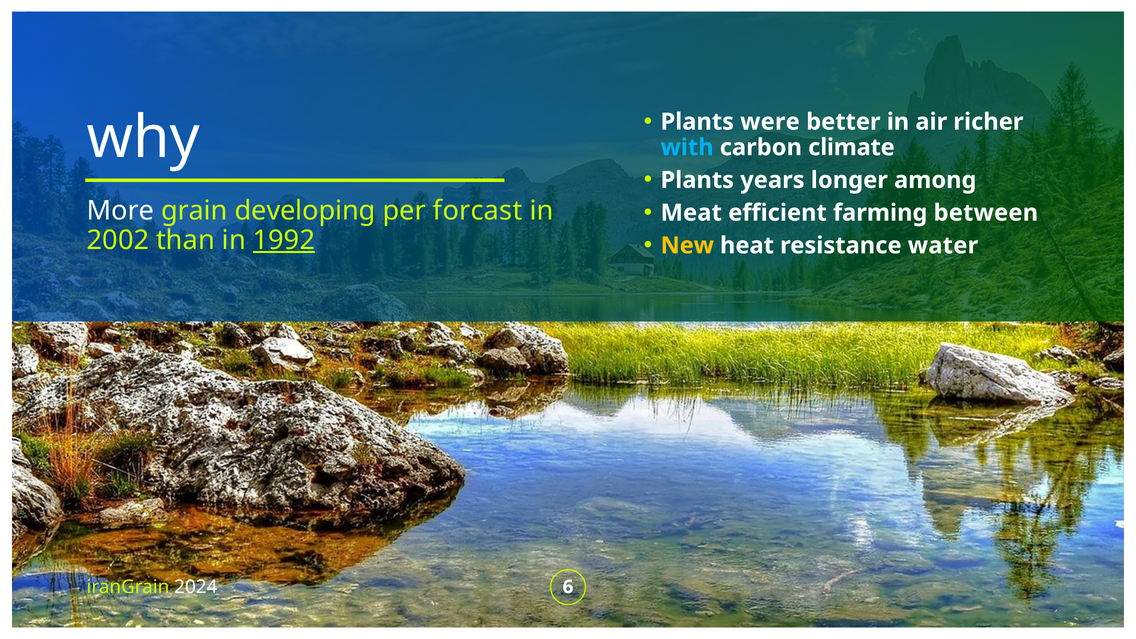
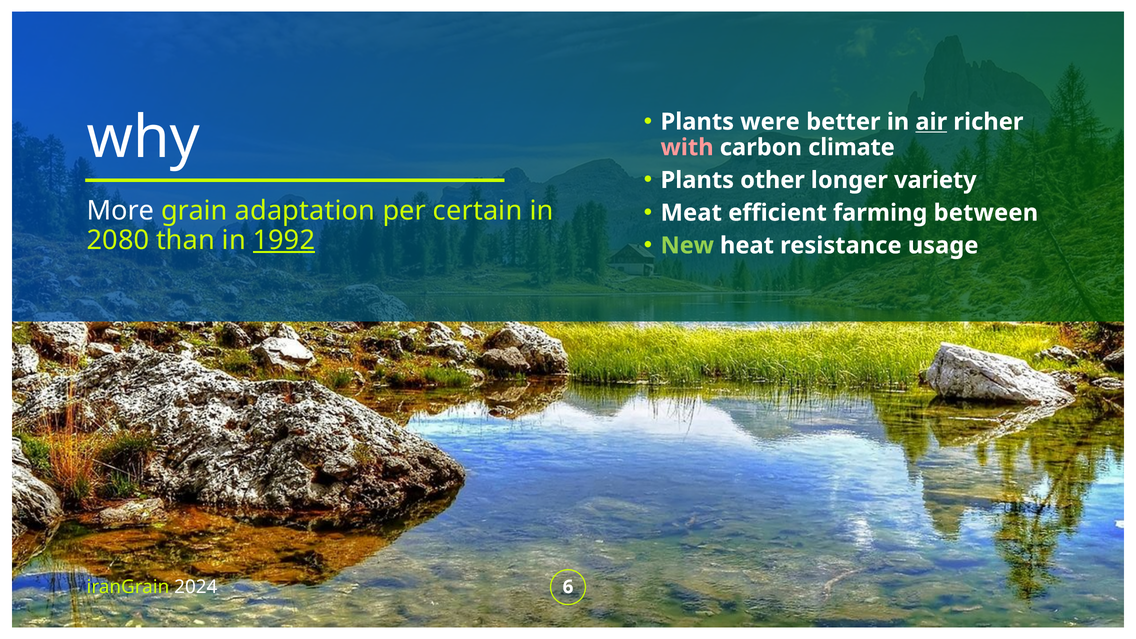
air underline: none -> present
with colour: light blue -> pink
years: years -> other
among: among -> variety
developing: developing -> adaptation
forcast: forcast -> certain
2002: 2002 -> 2080
New colour: yellow -> light green
water: water -> usage
